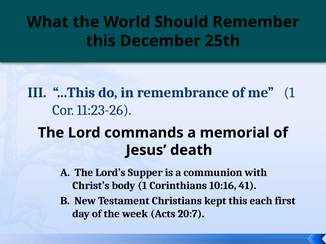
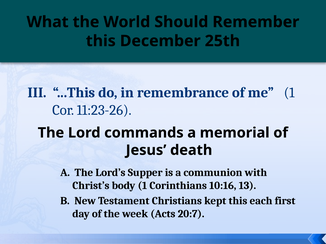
41: 41 -> 13
